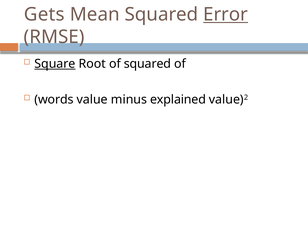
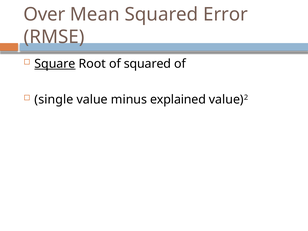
Gets: Gets -> Over
Error underline: present -> none
words: words -> single
